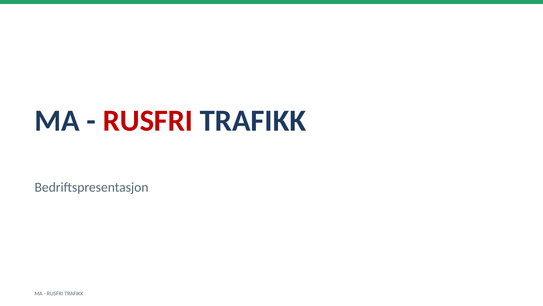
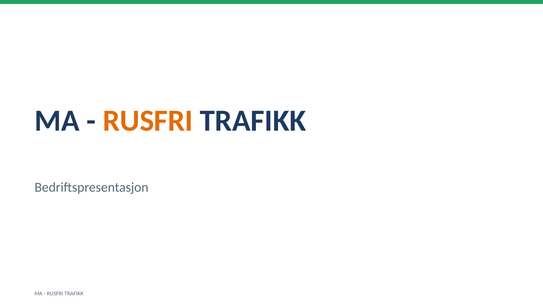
RUSFRI at (148, 120) colour: red -> orange
